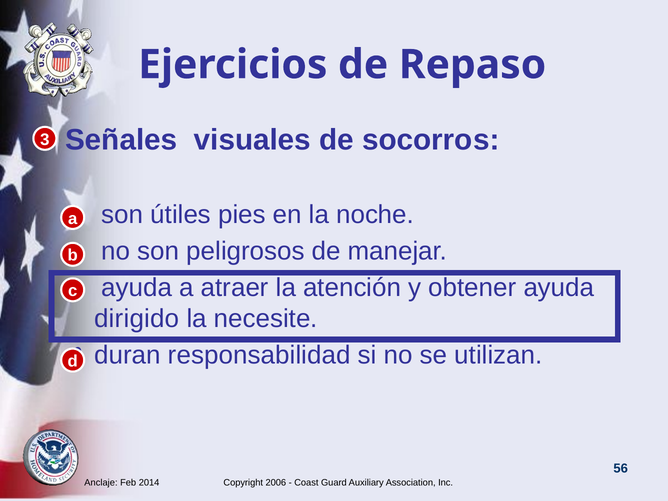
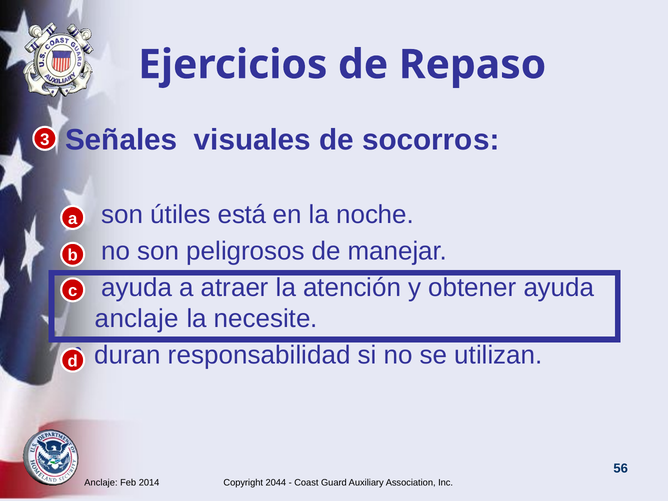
pies: pies -> está
dirigido at (137, 319): dirigido -> anclaje
2006: 2006 -> 2044
